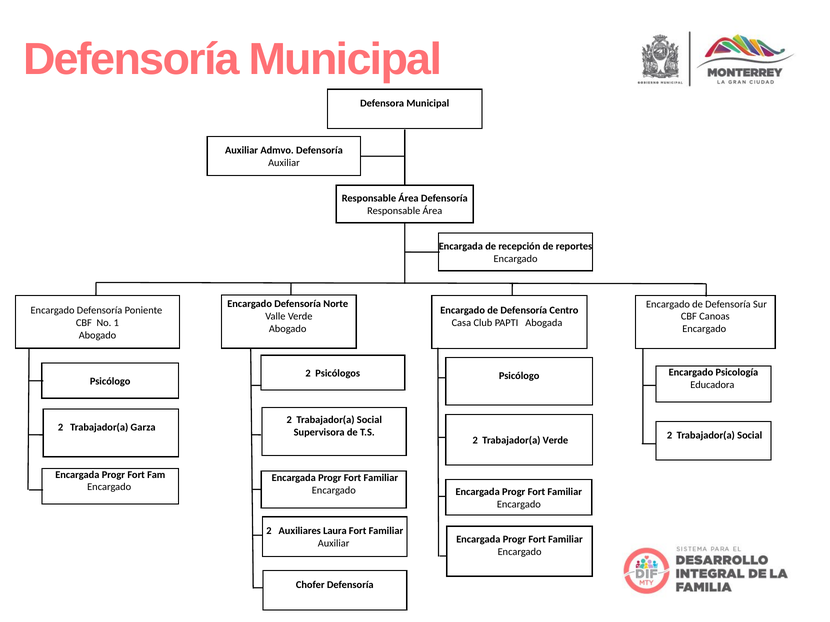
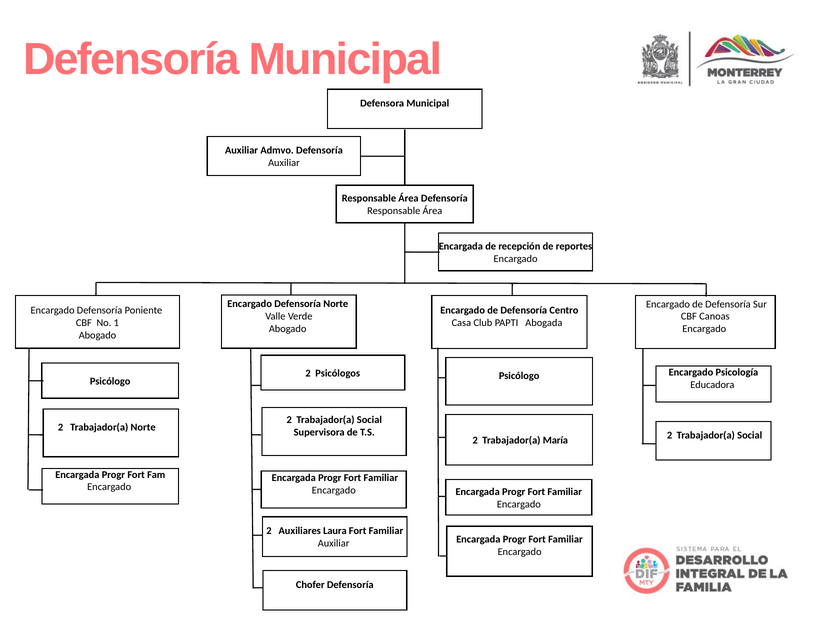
Trabajador(a Garza: Garza -> Norte
Trabajador(a Verde: Verde -> María
